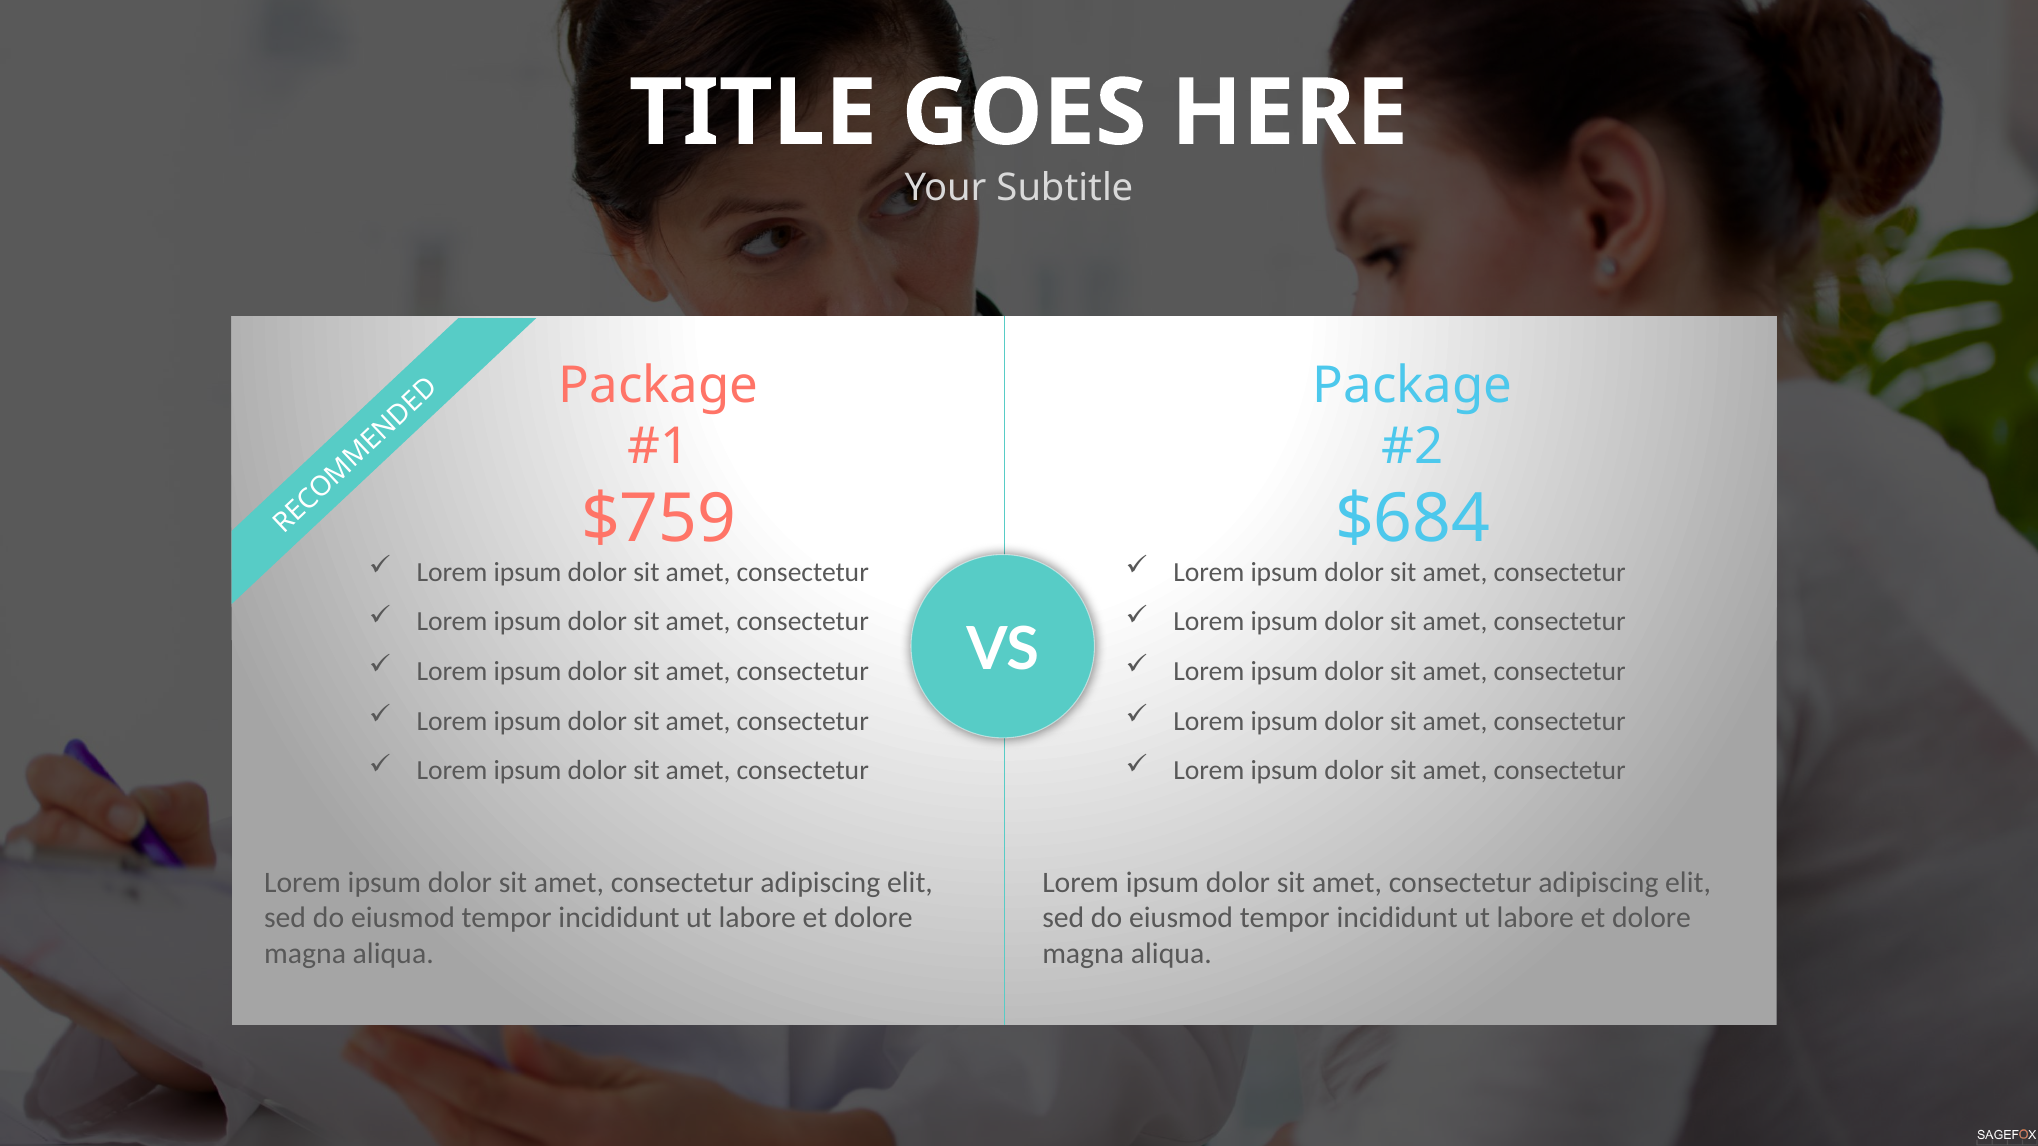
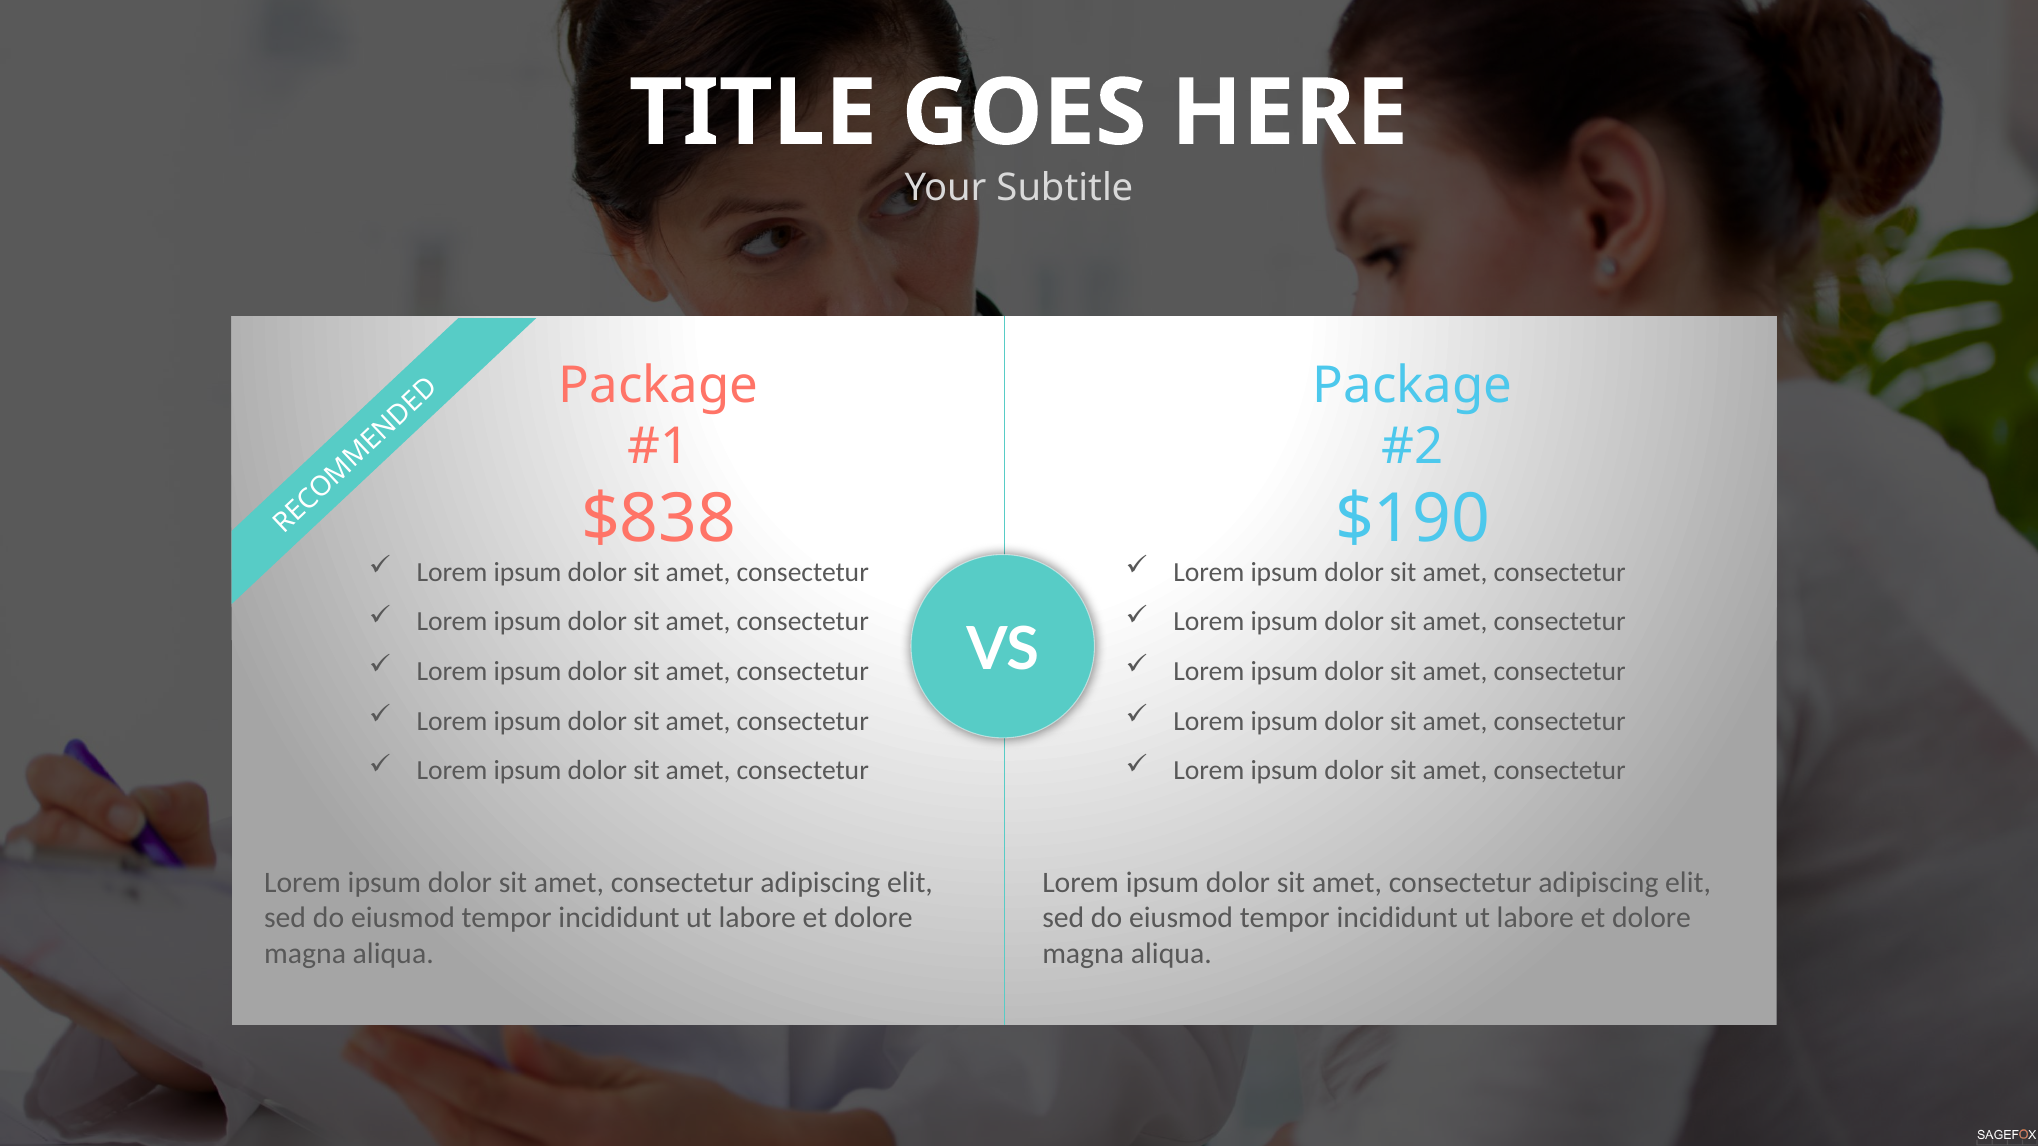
$759: $759 -> $838
$684: $684 -> $190
